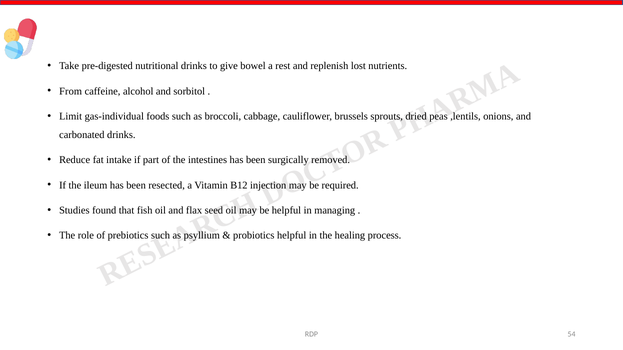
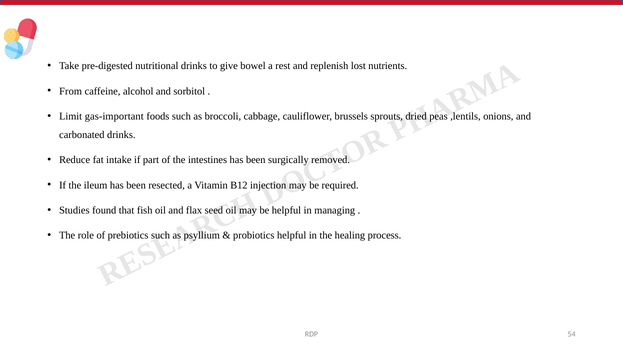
gas-individual: gas-individual -> gas-important
